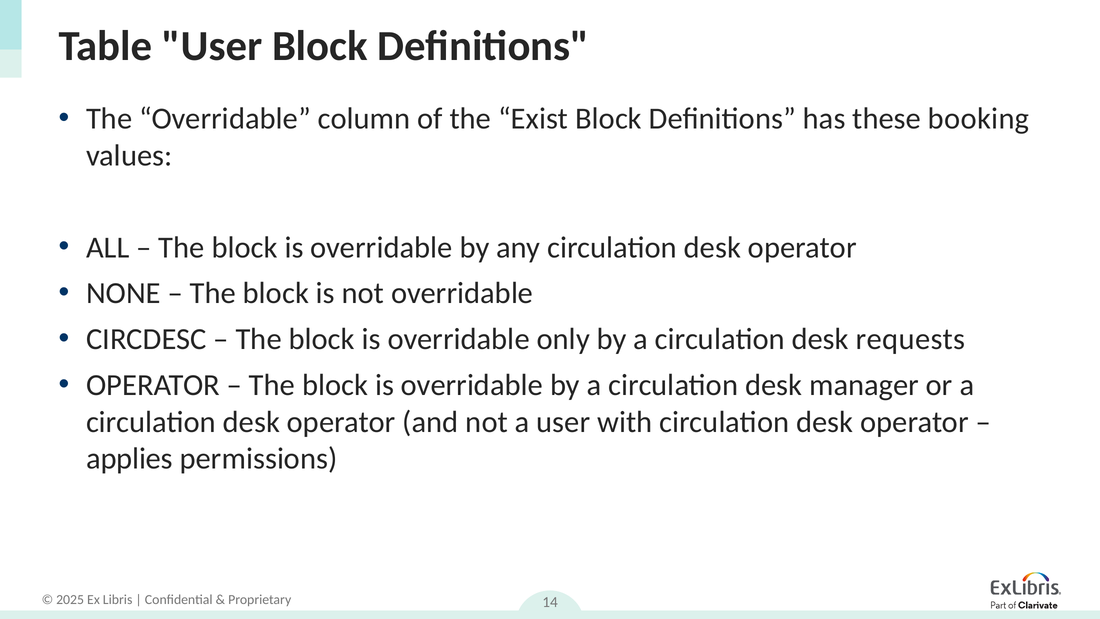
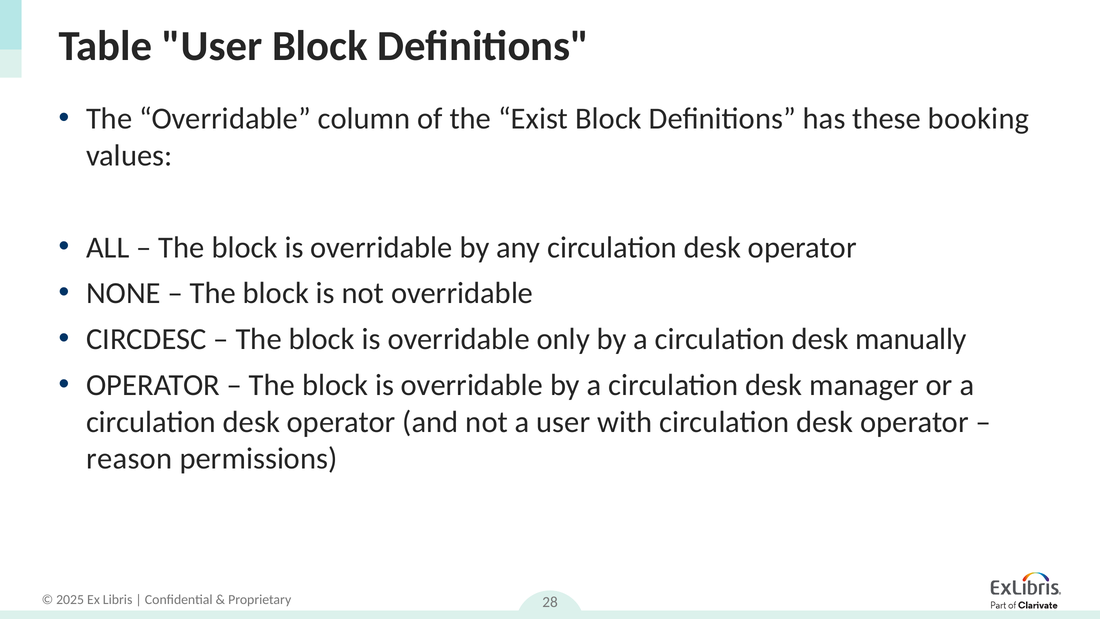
requests: requests -> manually
applies: applies -> reason
14: 14 -> 28
